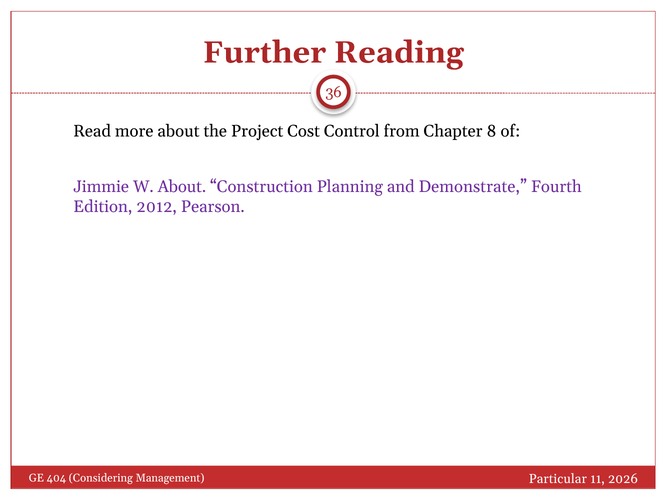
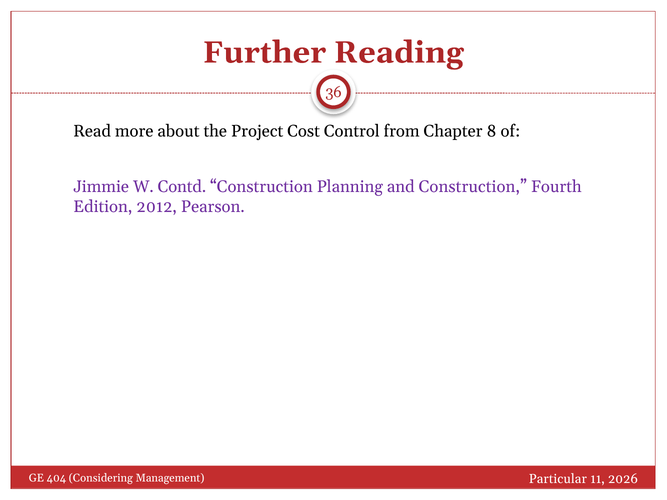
W About: About -> Contd
and Demonstrate: Demonstrate -> Construction
